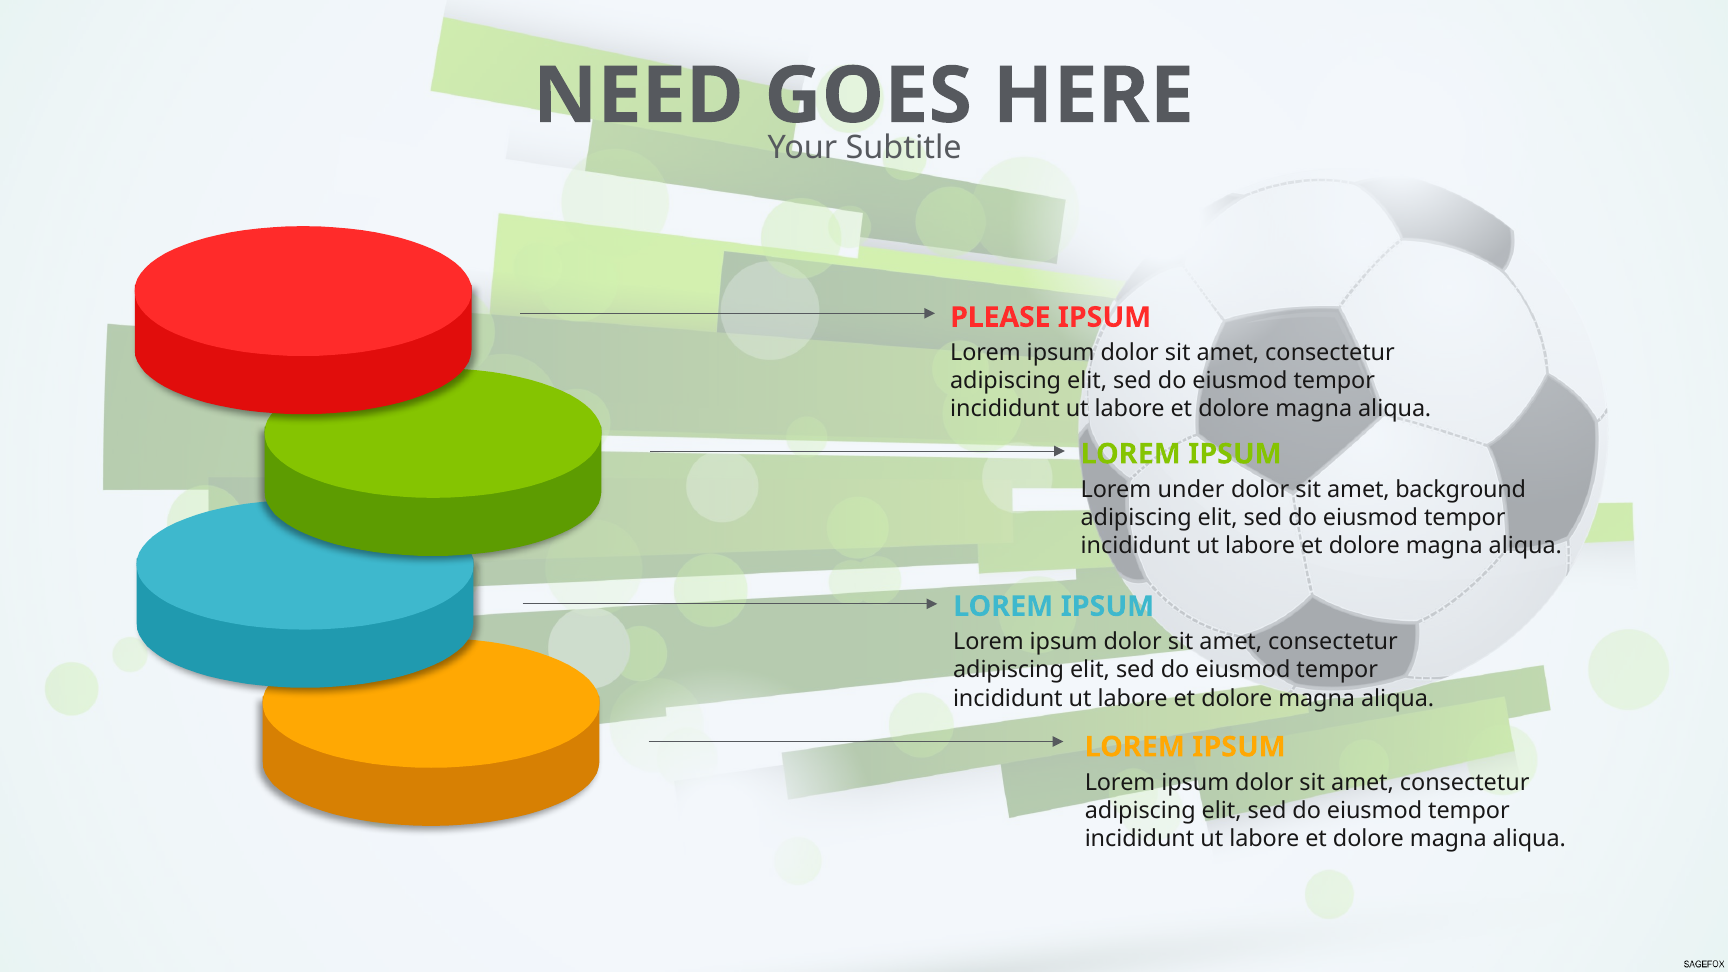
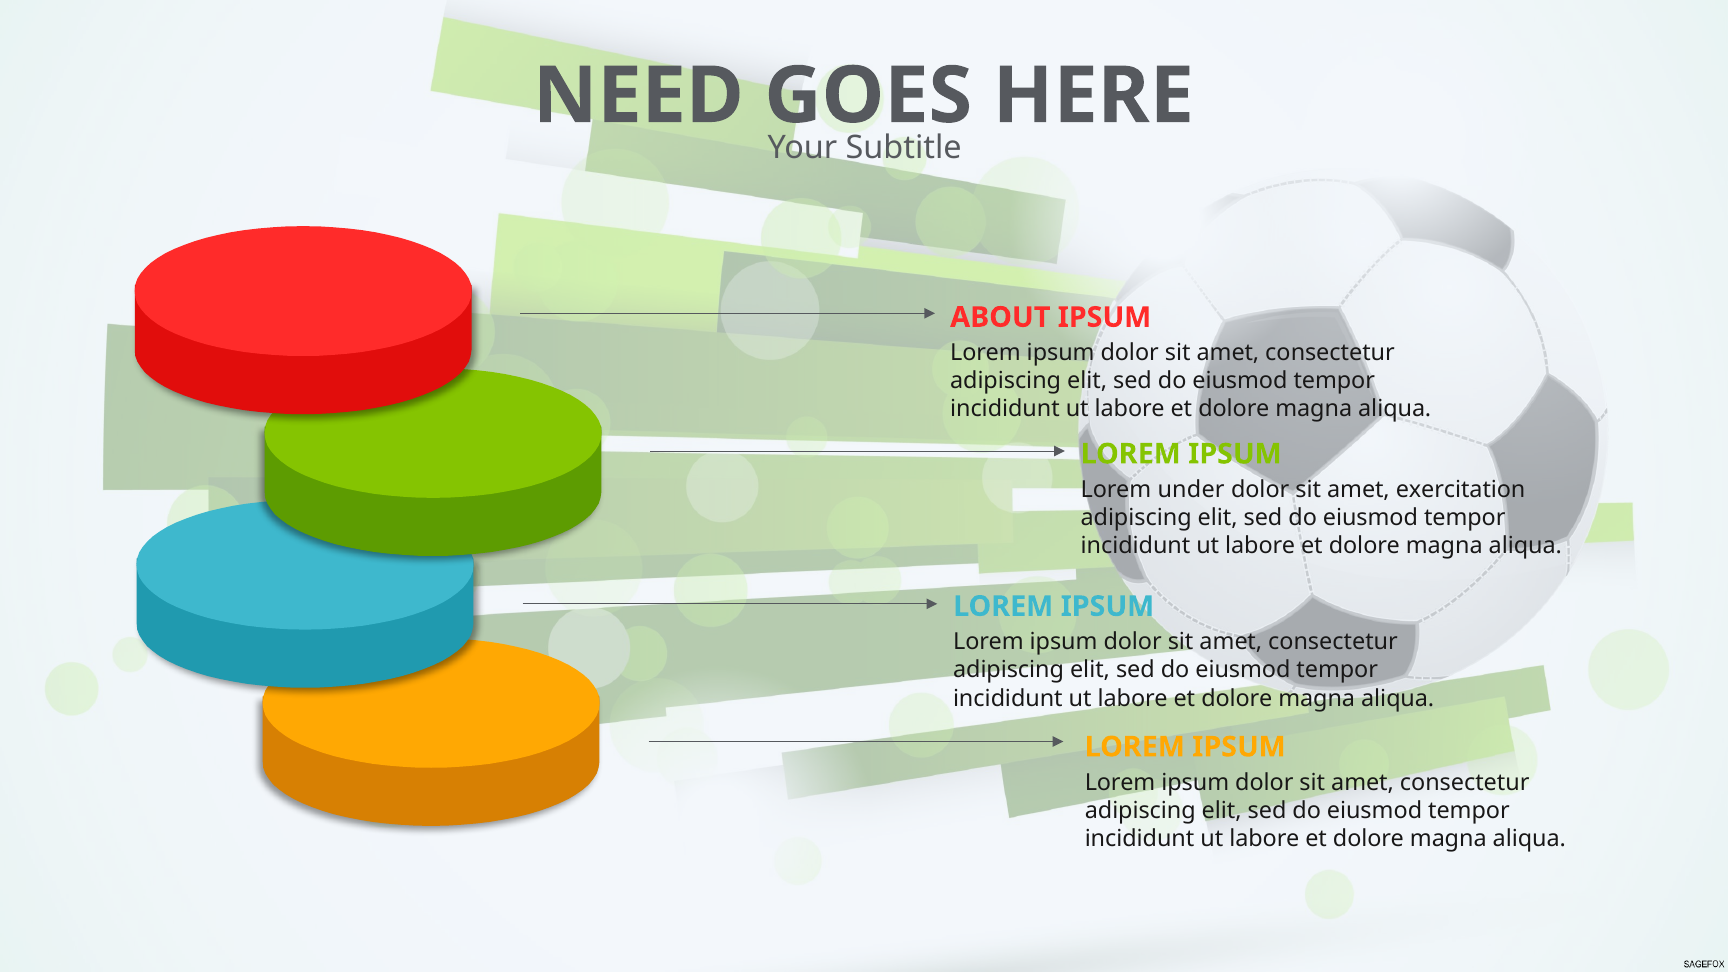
PLEASE: PLEASE -> ABOUT
background: background -> exercitation
